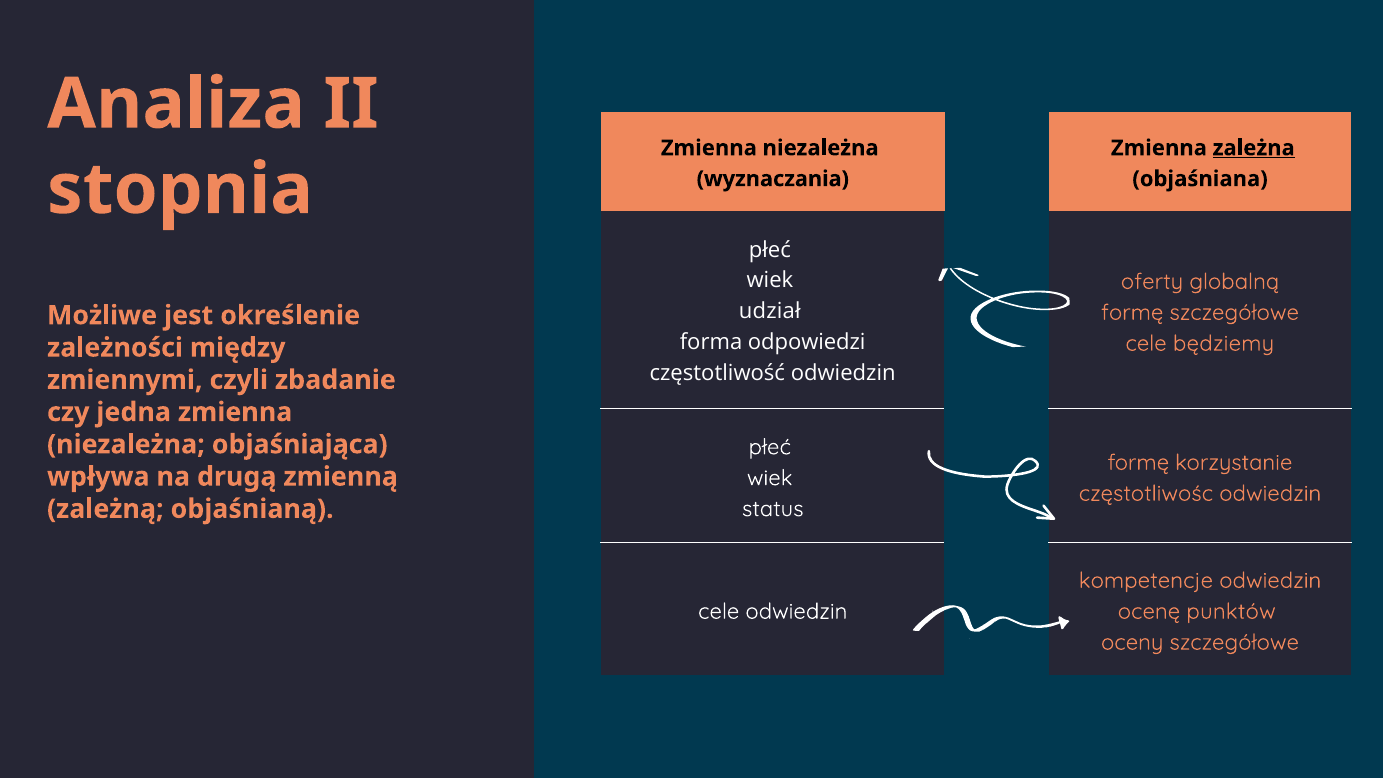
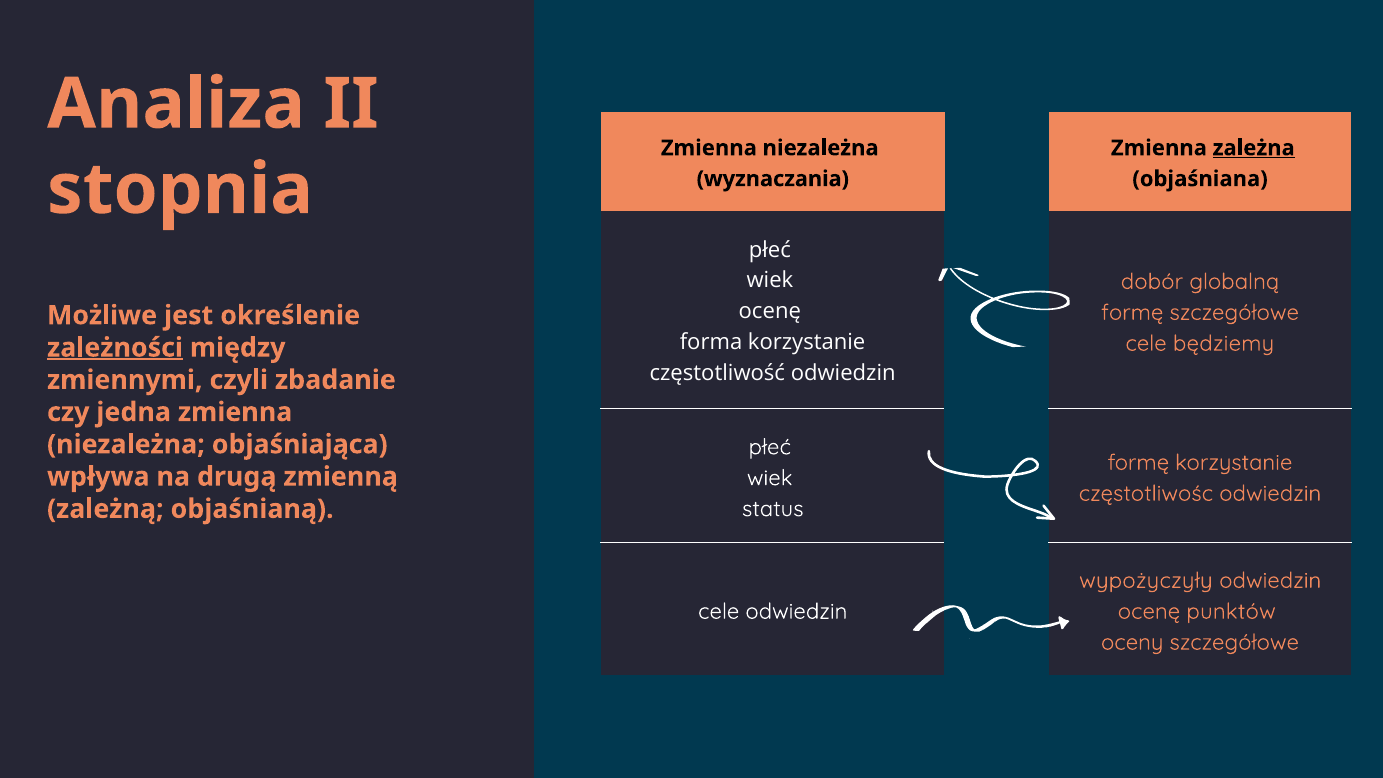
oferty: oferty -> dobór
udział at (770, 312): udział -> ocenę
forma odpowiedzi: odpowiedzi -> korzystanie
zależności underline: none -> present
kompetencje: kompetencje -> wypożyczyły
